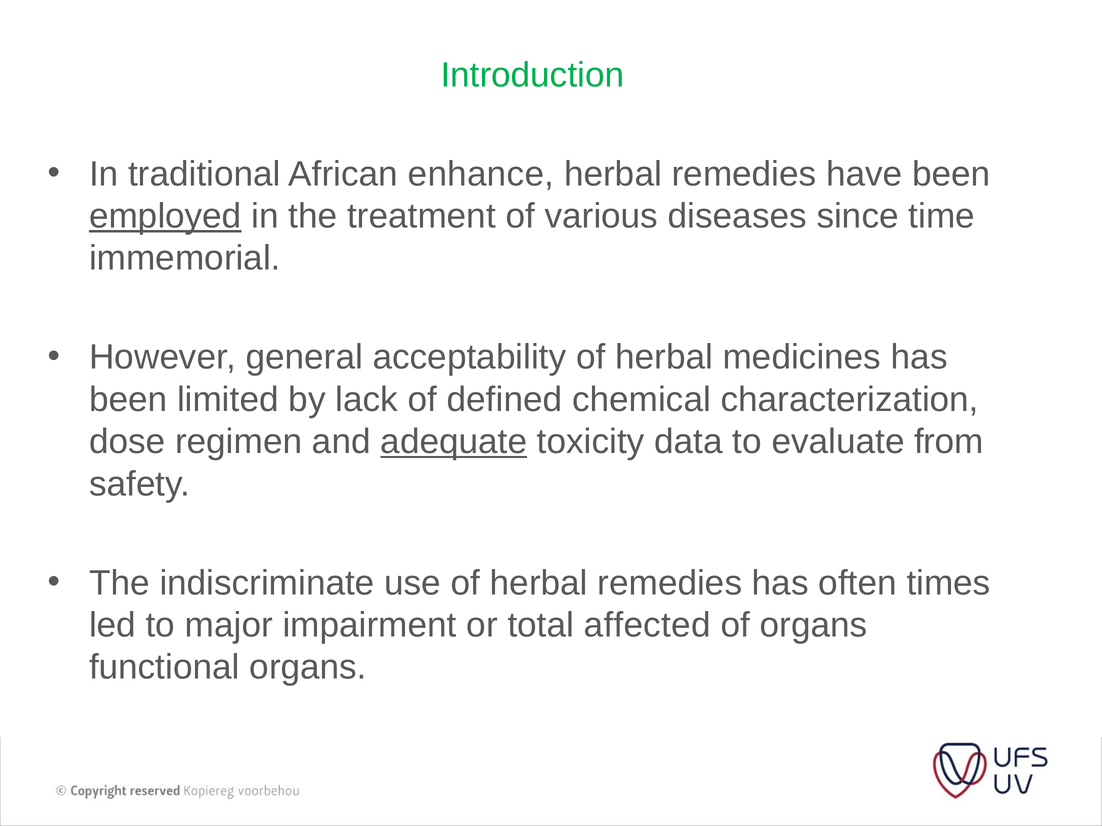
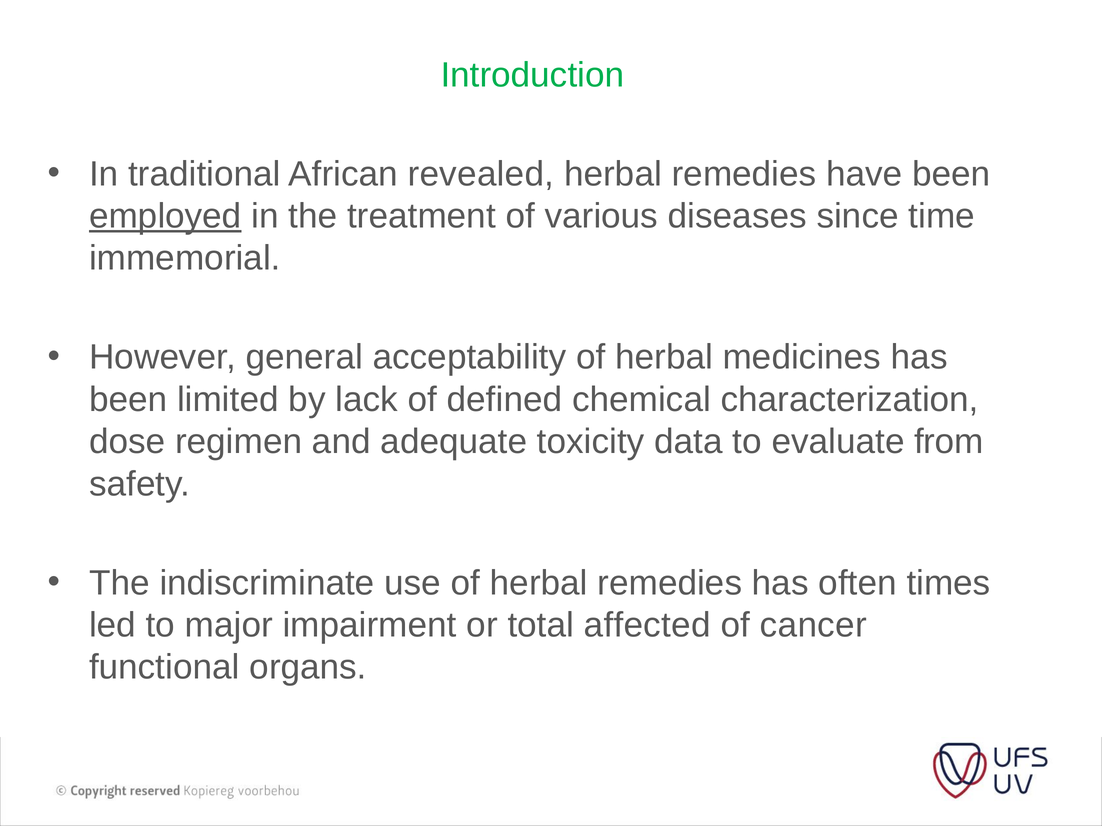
enhance: enhance -> revealed
adequate underline: present -> none
of organs: organs -> cancer
